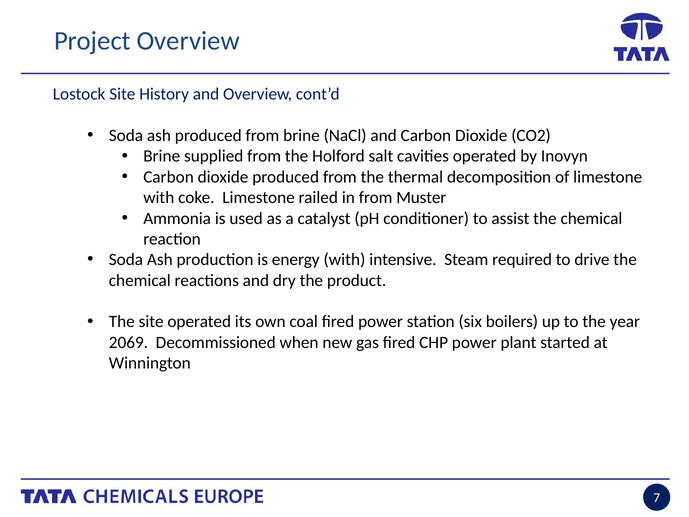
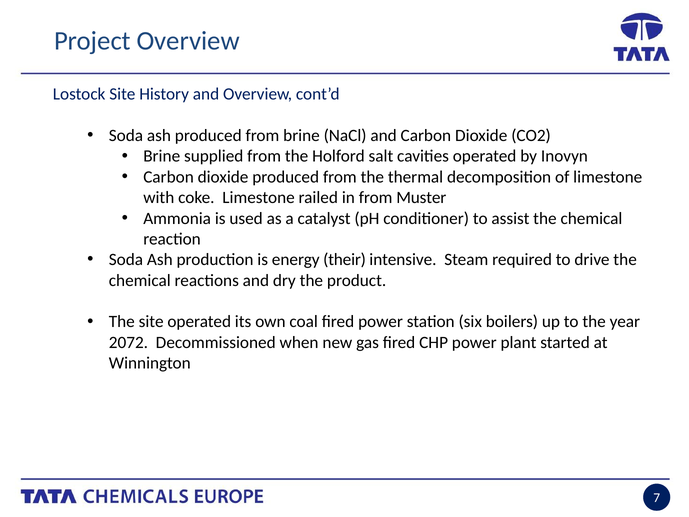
energy with: with -> their
2069: 2069 -> 2072
